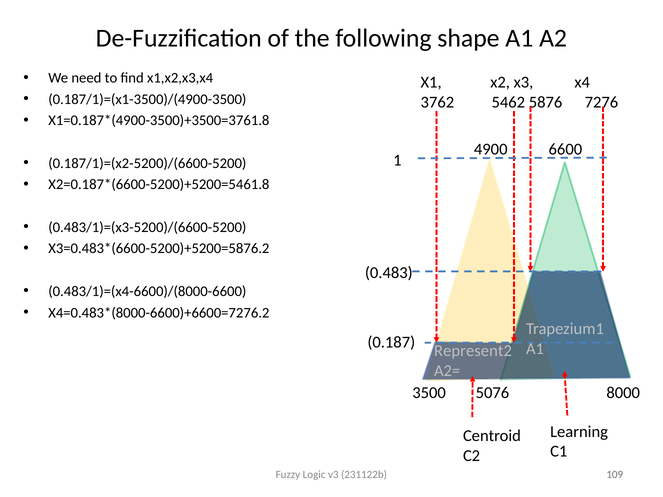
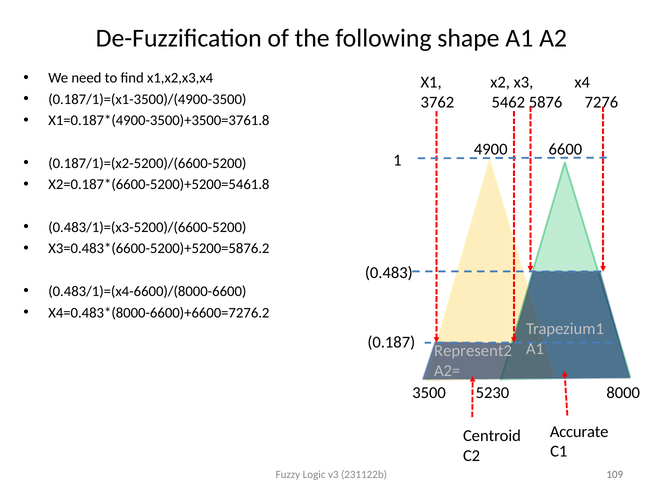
5076: 5076 -> 5230
Learning: Learning -> Accurate
